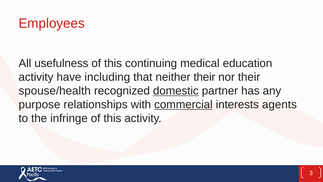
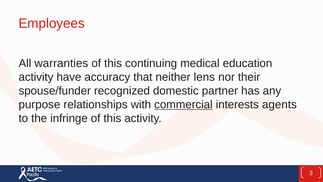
usefulness: usefulness -> warranties
including: including -> accuracy
neither their: their -> lens
spouse/health: spouse/health -> spouse/funder
domestic underline: present -> none
